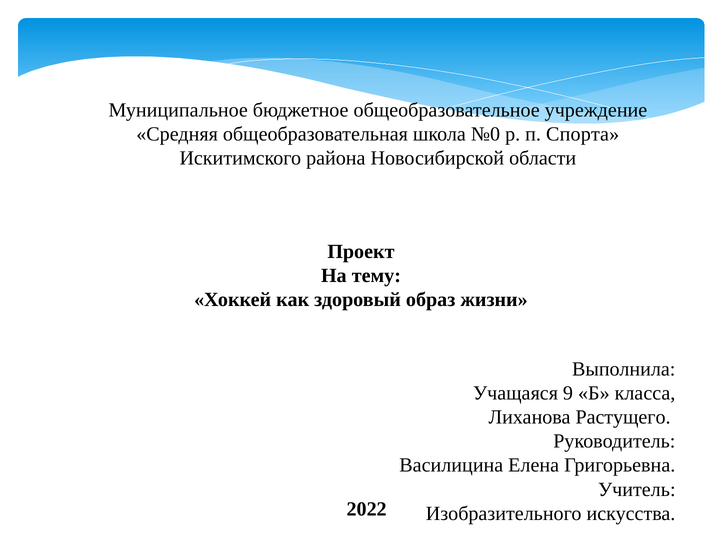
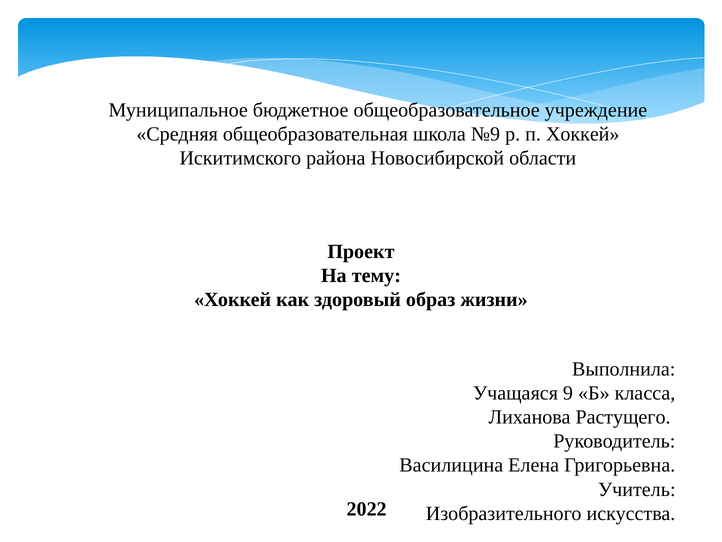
№0: №0 -> №9
п Спорта: Спорта -> Хоккей
